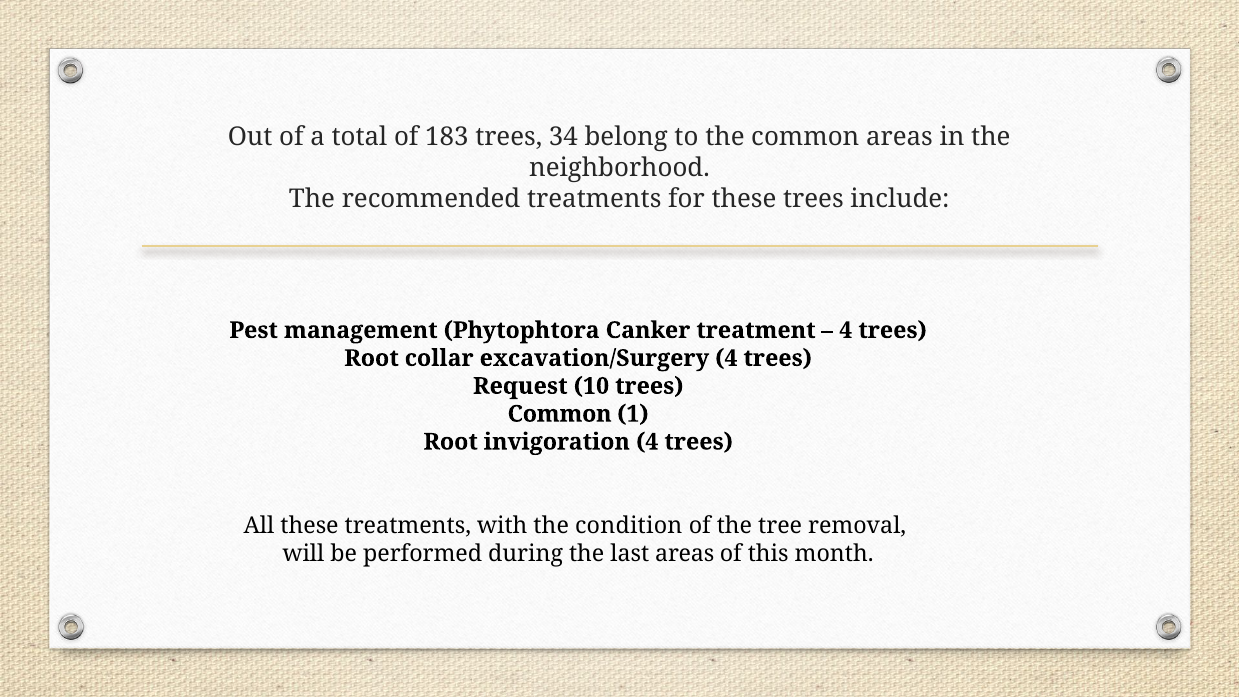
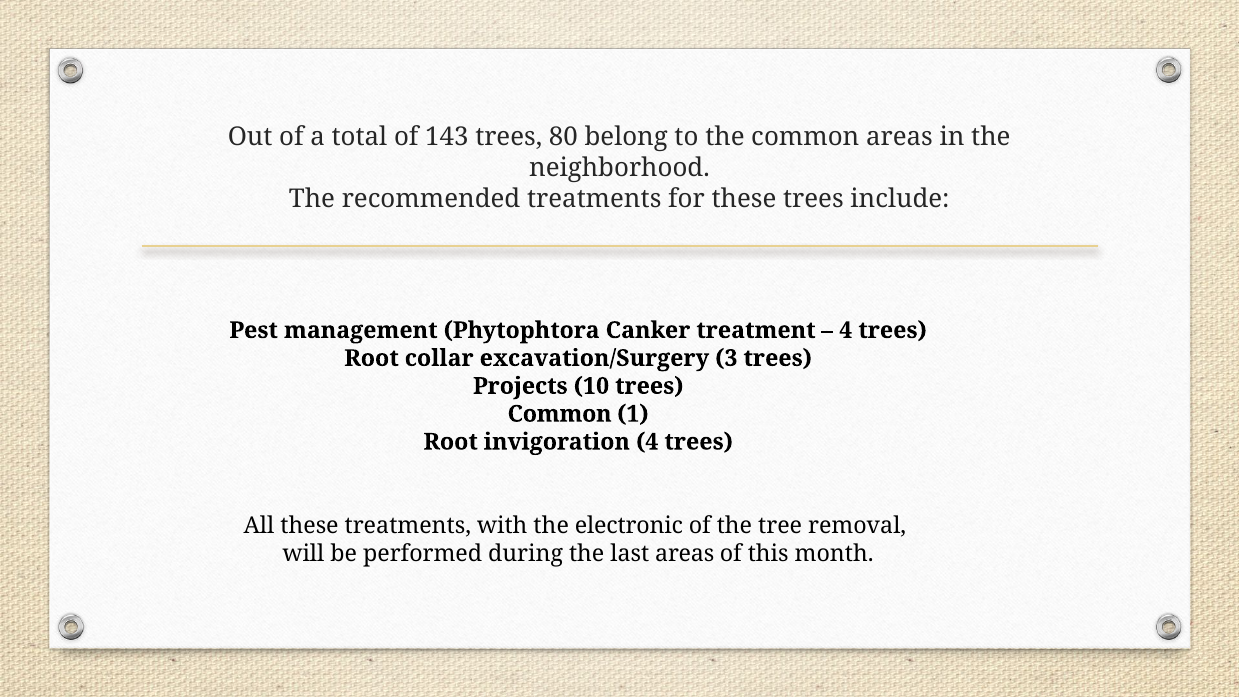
183: 183 -> 143
34: 34 -> 80
excavation/Surgery 4: 4 -> 3
Request: Request -> Projects
condition: condition -> electronic
